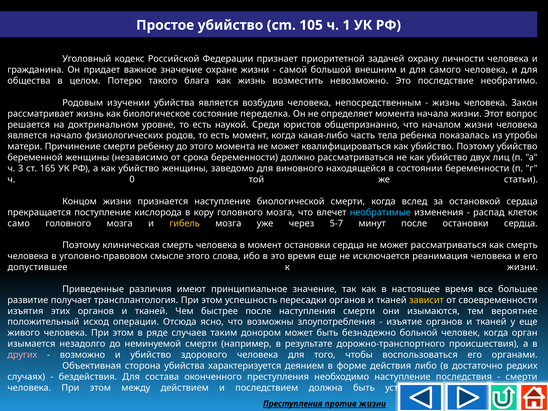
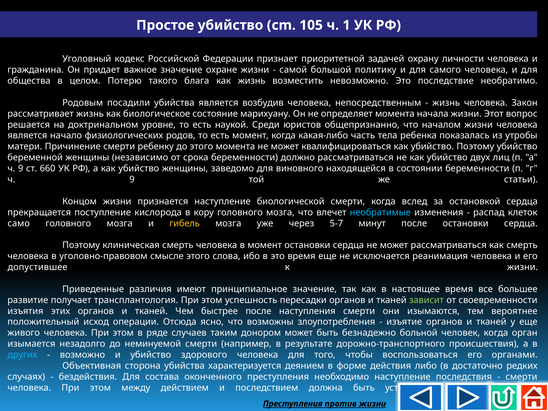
внешним: внешним -> политику
изучении: изучении -> посадили
переделка: переделка -> марихуану
3 at (21, 169): 3 -> 9
165: 165 -> 660
0 at (132, 179): 0 -> 9
зависит colour: yellow -> light green
других colour: pink -> light blue
